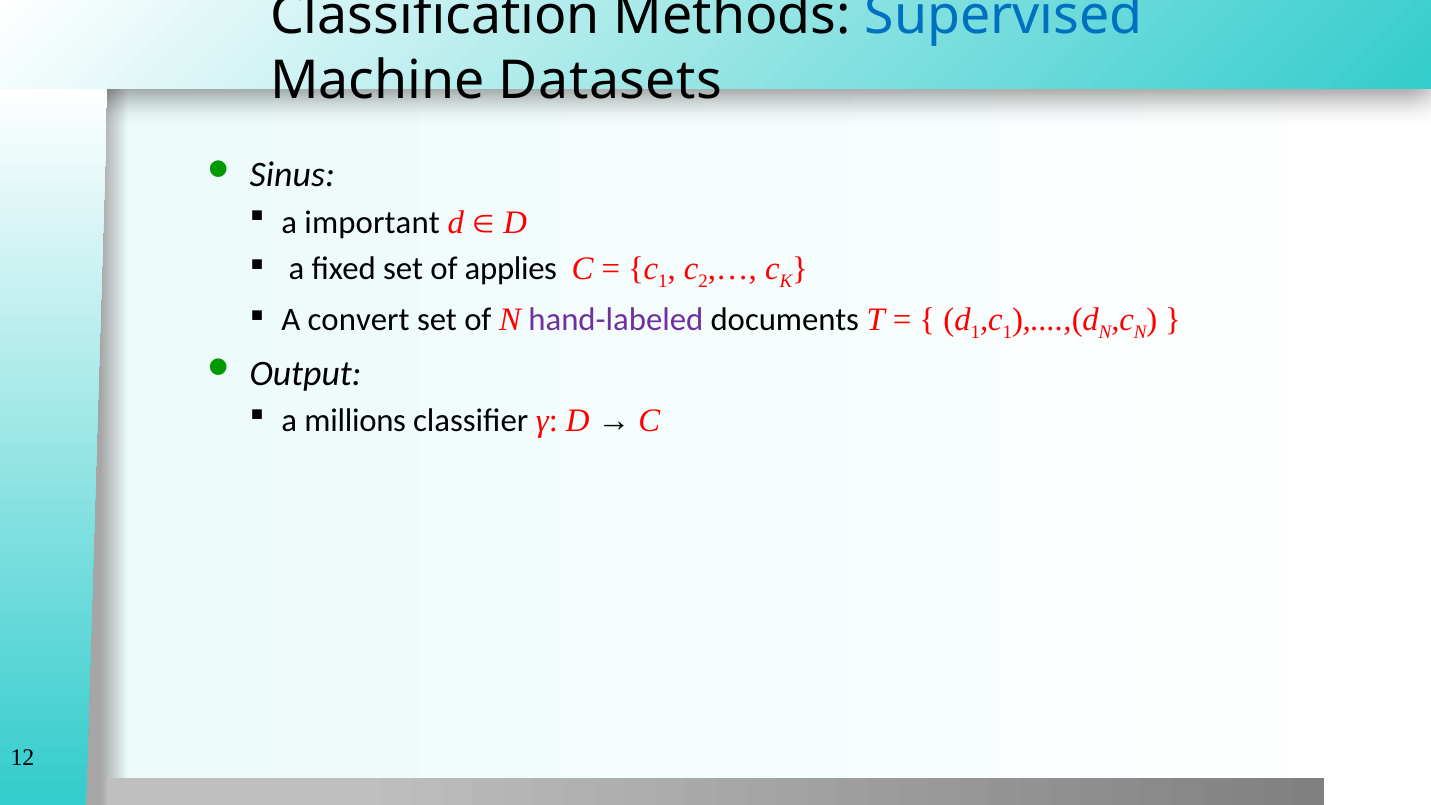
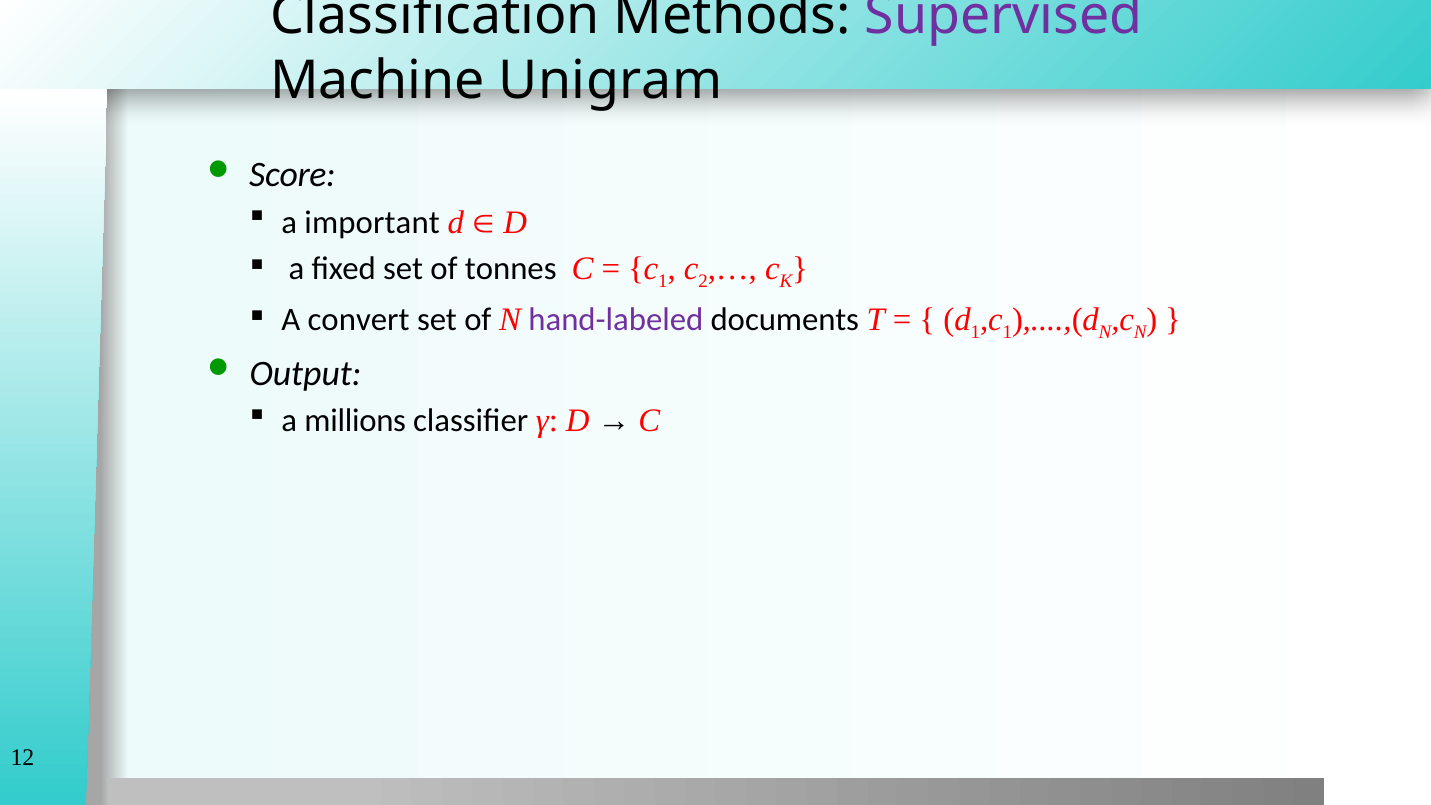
Supervised colour: blue -> purple
Datasets: Datasets -> Unigram
Sinus: Sinus -> Score
applies: applies -> tonnes
